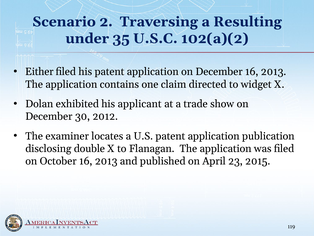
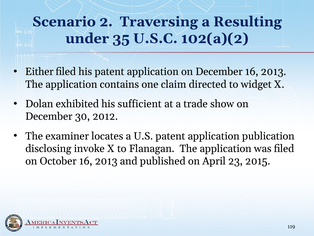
applicant: applicant -> sufficient
double: double -> invoke
